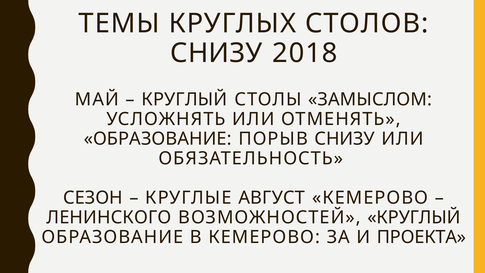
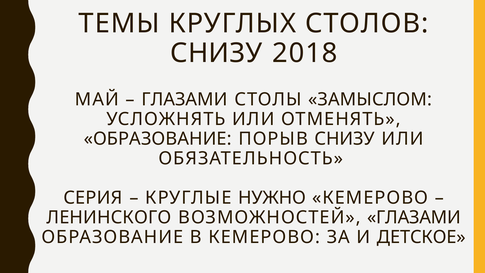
КРУГЛЫЙ at (184, 99): КРУГЛЫЙ -> ГЛАЗАМИ
СЕЗОН: СЕЗОН -> СЕРИЯ
АВГУСТ: АВГУСТ -> НУЖНО
ВОЗМОЖНОСТЕЙ КРУГЛЫЙ: КРУГЛЫЙ -> ГЛАЗАМИ
ПРОЕКТА: ПРОЕКТА -> ДЕТСКОЕ
